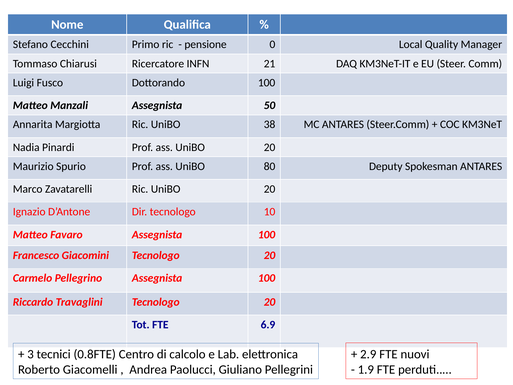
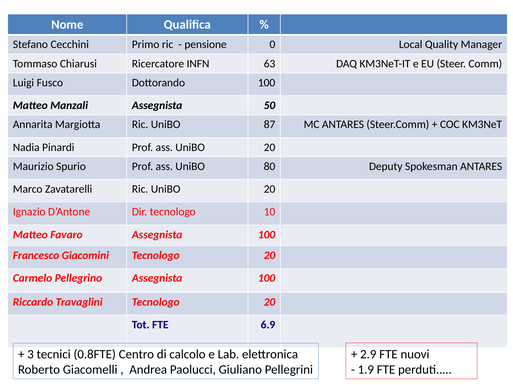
21: 21 -> 63
38: 38 -> 87
